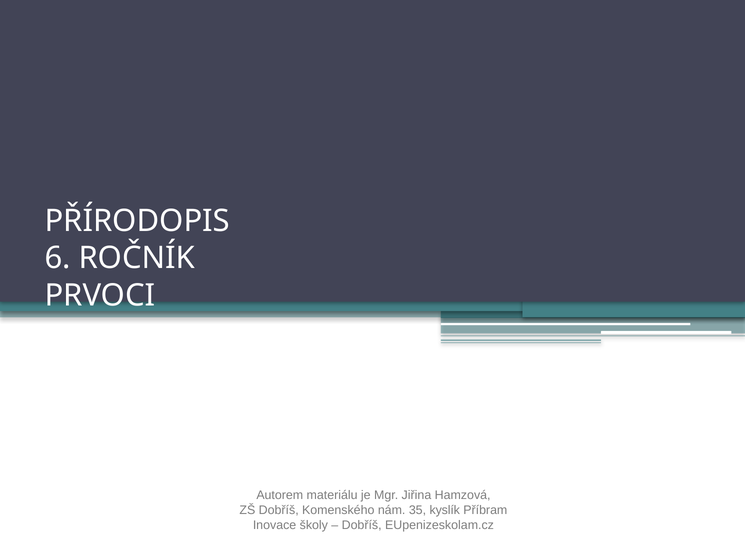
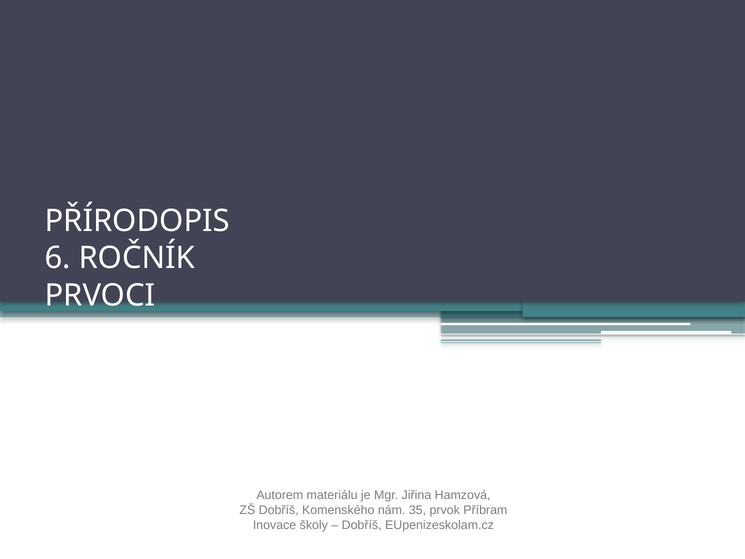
kyslík: kyslík -> prvok
